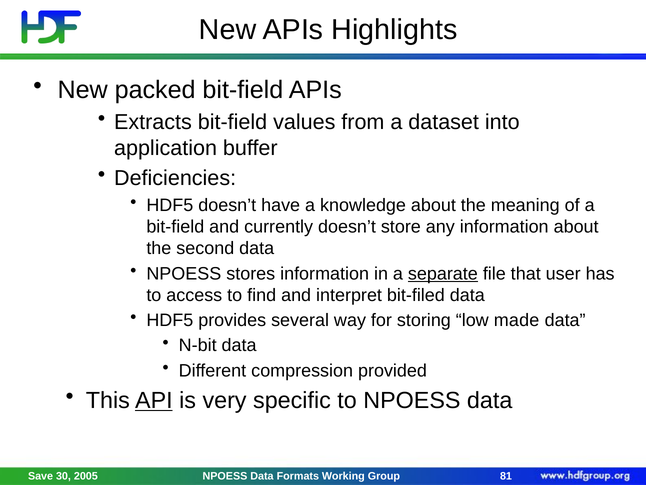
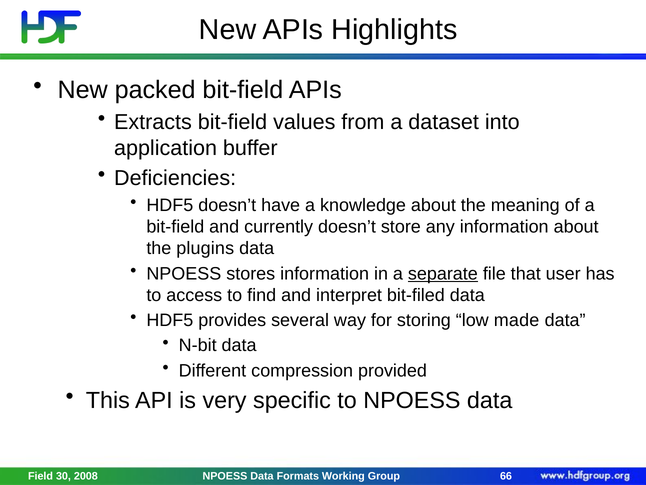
second: second -> plugins
API underline: present -> none
Save: Save -> Field
2005: 2005 -> 2008
81: 81 -> 66
